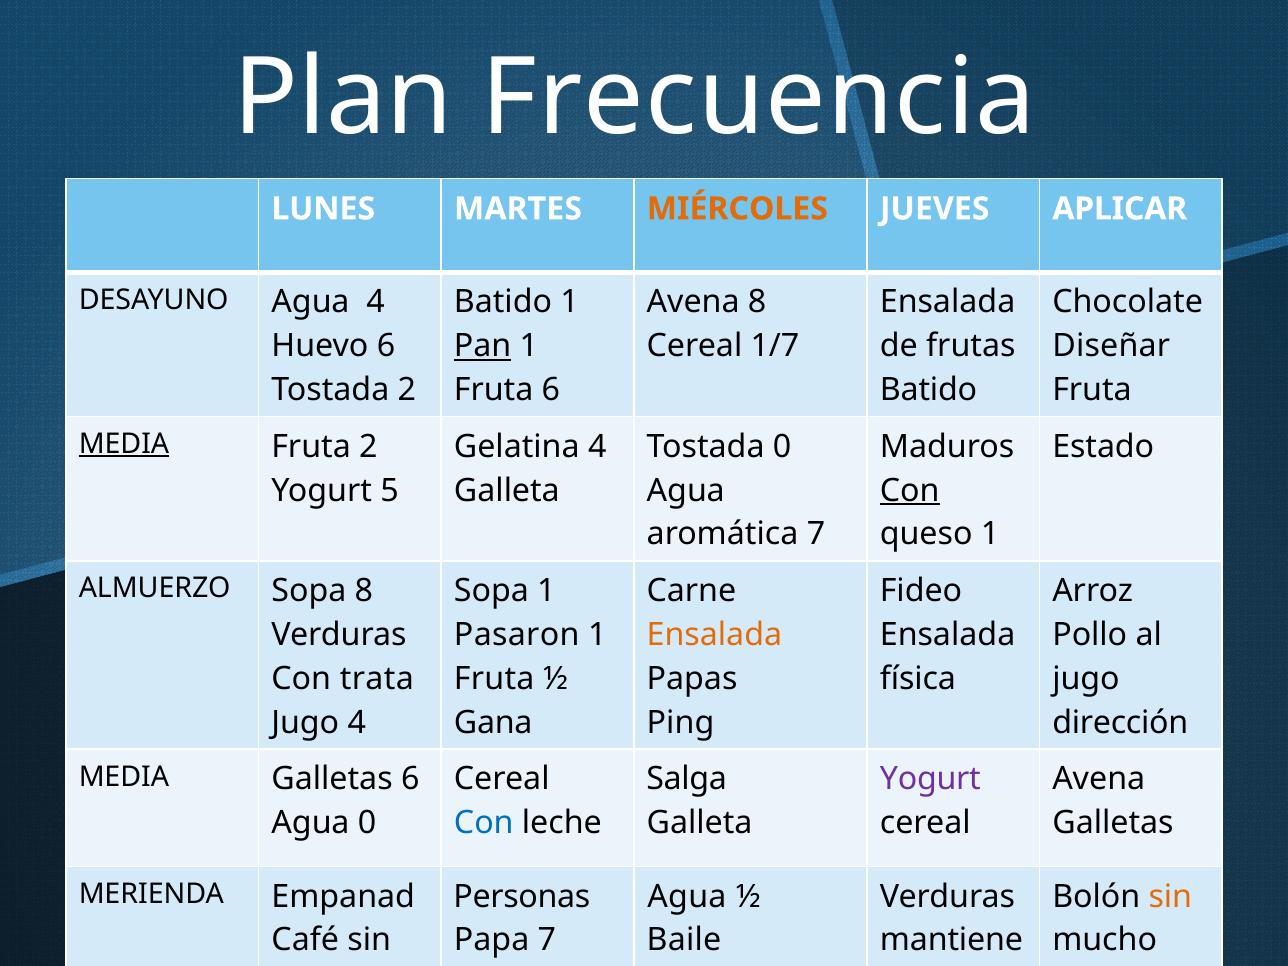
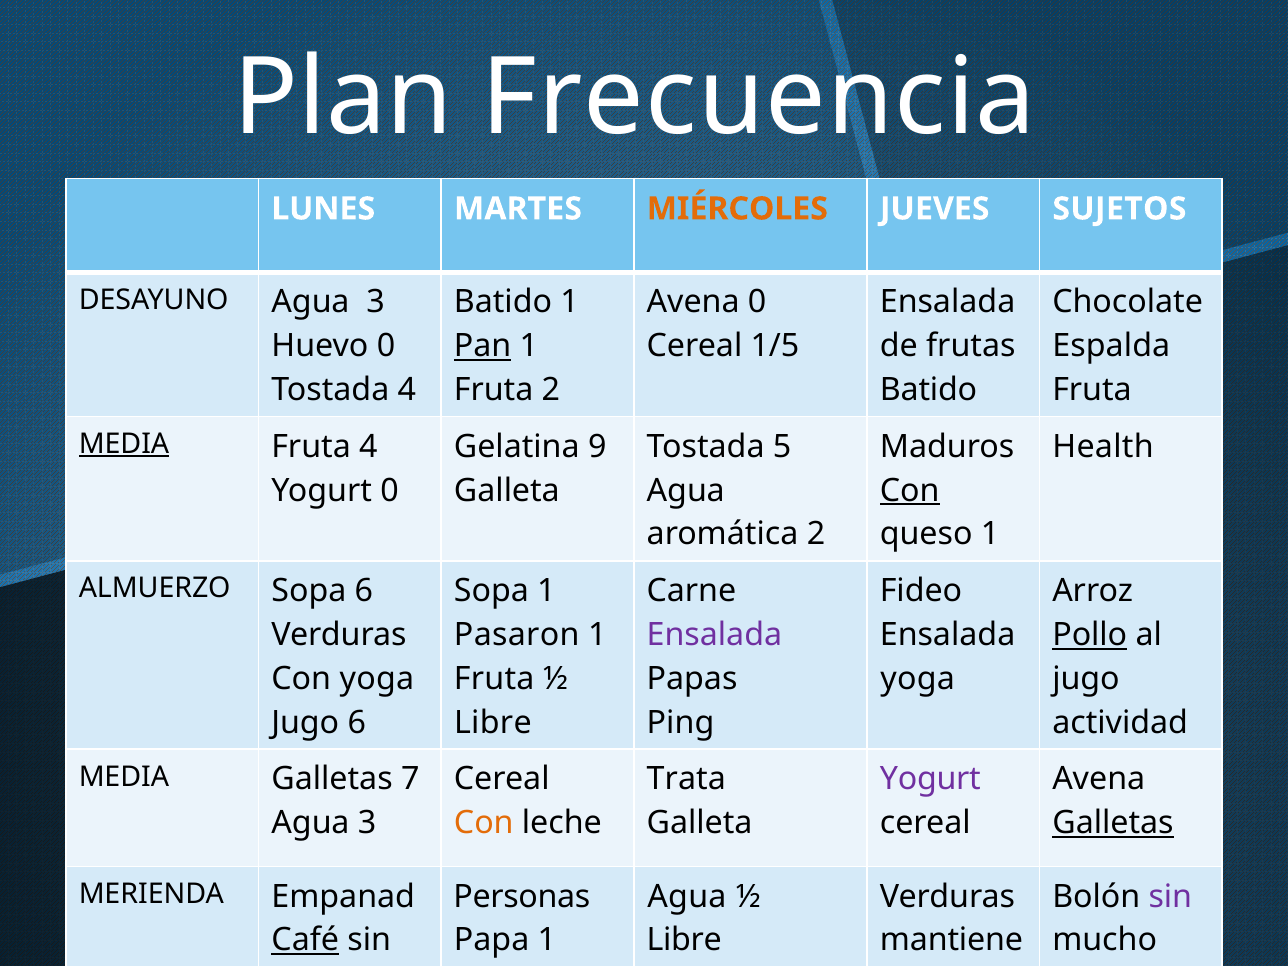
APLICAR: APLICAR -> SUJETOS
DESAYUNO Agua 4: 4 -> 3
Avena 8: 8 -> 0
Huevo 6: 6 -> 0
1/7: 1/7 -> 1/5
Diseñar: Diseñar -> Espalda
Tostada 2: 2 -> 4
Fruta 6: 6 -> 2
Fruta 2: 2 -> 4
Gelatina 4: 4 -> 9
Tostada 0: 0 -> 5
Estado: Estado -> Health
Yogurt 5: 5 -> 0
aromática 7: 7 -> 2
Sopa 8: 8 -> 6
Ensalada at (714, 635) colour: orange -> purple
Pollo underline: none -> present
Con trata: trata -> yoga
física at (918, 679): física -> yoga
Jugo 4: 4 -> 6
Gana at (493, 723): Gana -> Libre
dirección: dirección -> actividad
Galletas 6: 6 -> 7
Salga: Salga -> Trata
0 at (367, 823): 0 -> 3
Con at (484, 823) colour: blue -> orange
Galletas at (1113, 823) underline: none -> present
sin at (1170, 897) colour: orange -> purple
Café underline: none -> present
Papa 7: 7 -> 1
Baile at (684, 940): Baile -> Libre
